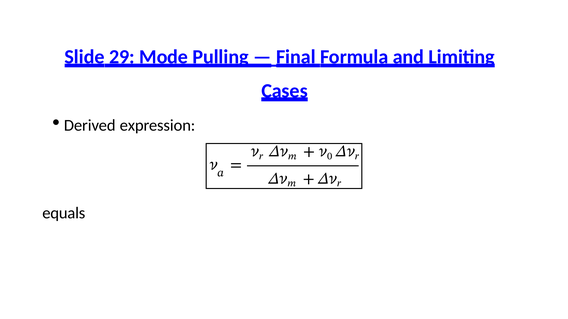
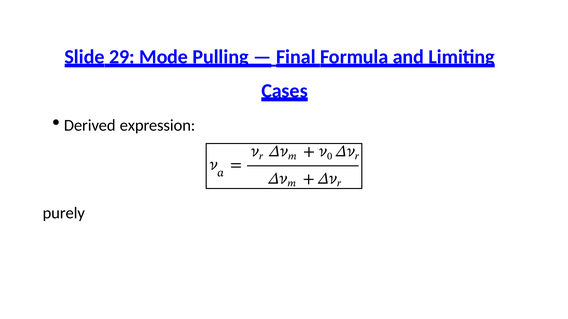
equals: equals -> purely
